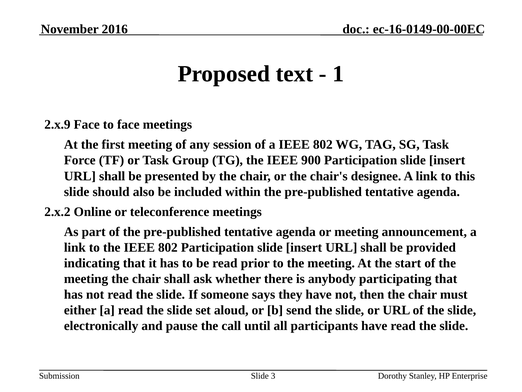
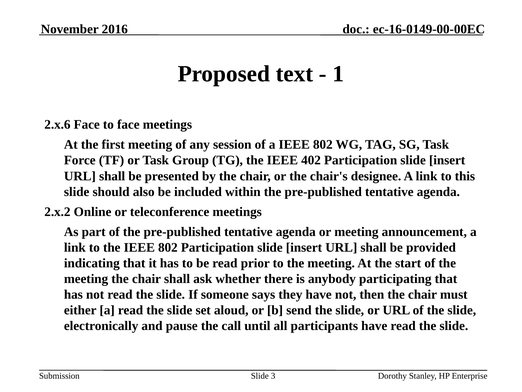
2.x.9: 2.x.9 -> 2.x.6
900: 900 -> 402
